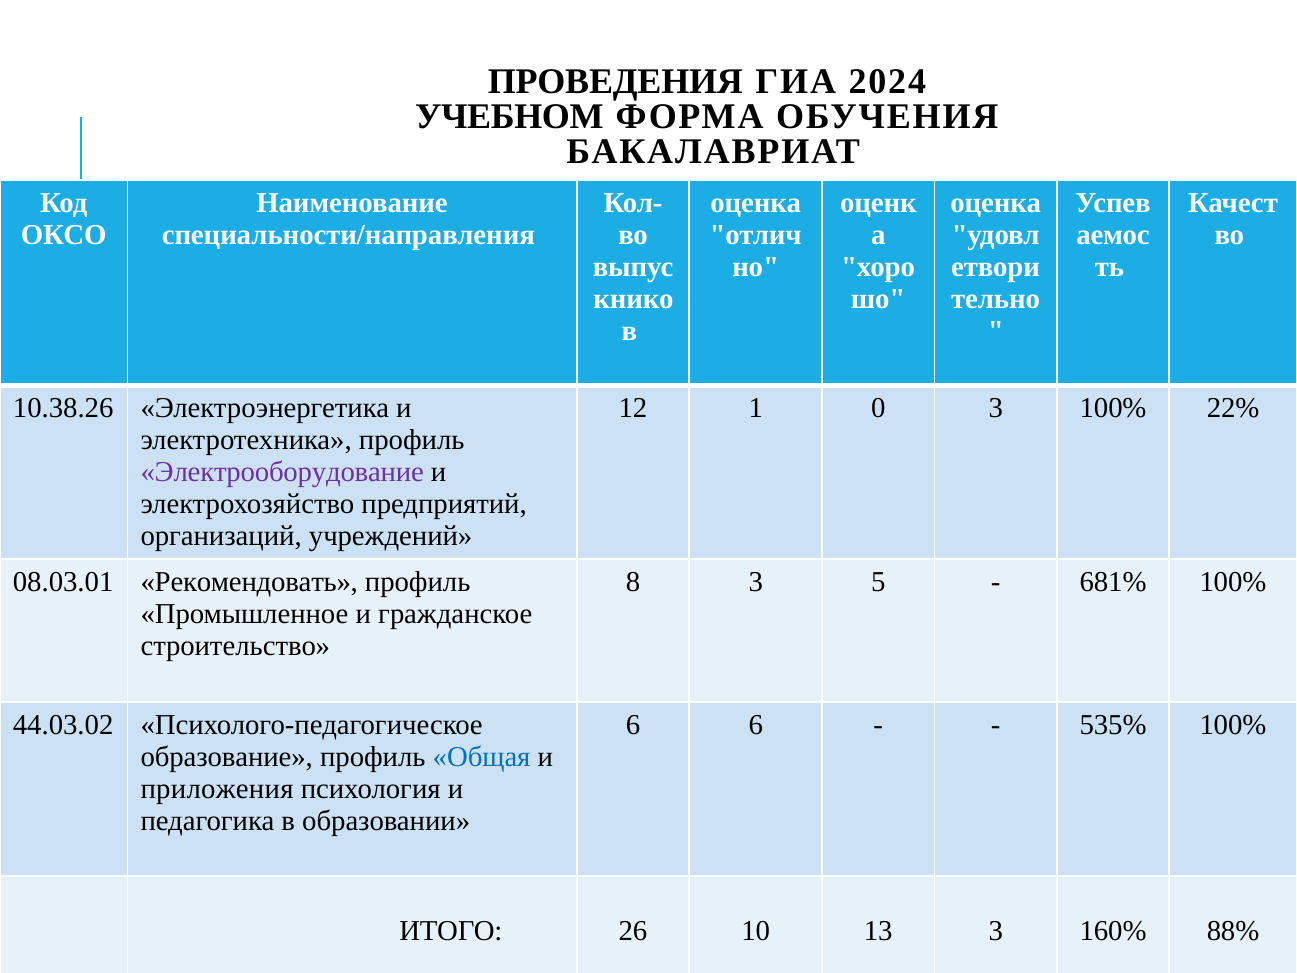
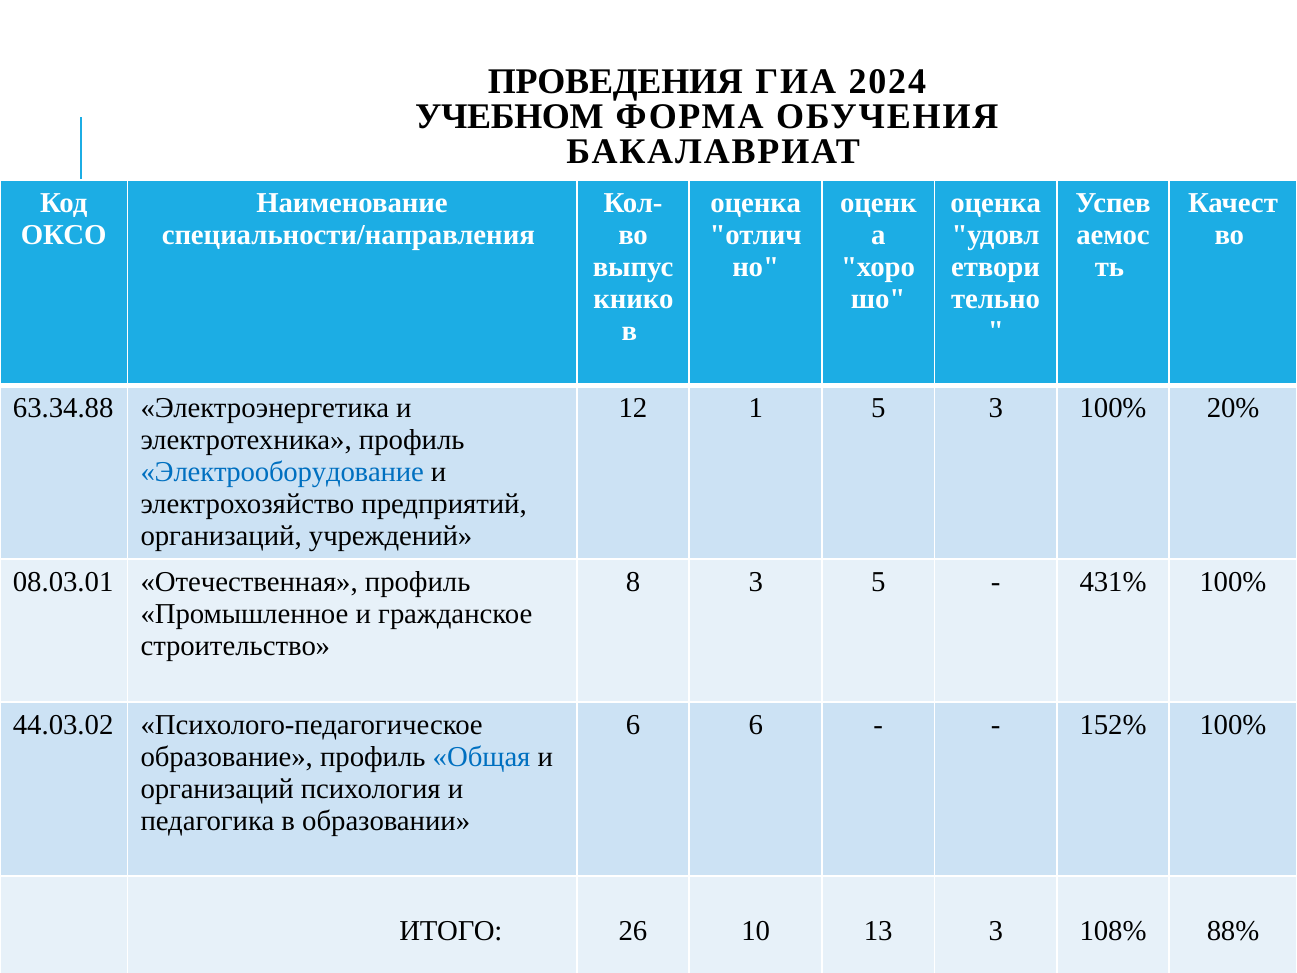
10.38.26: 10.38.26 -> 63.34.88
1 0: 0 -> 5
22%: 22% -> 20%
Электрооборудование colour: purple -> blue
Рекомендовать: Рекомендовать -> Отечественная
681%: 681% -> 431%
535%: 535% -> 152%
приложения at (217, 789): приложения -> организаций
160%: 160% -> 108%
